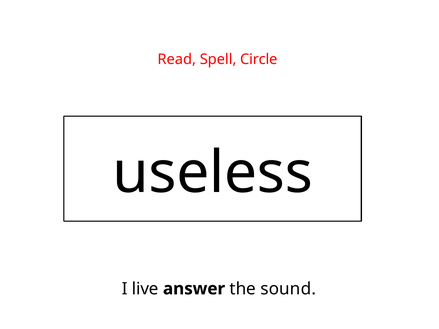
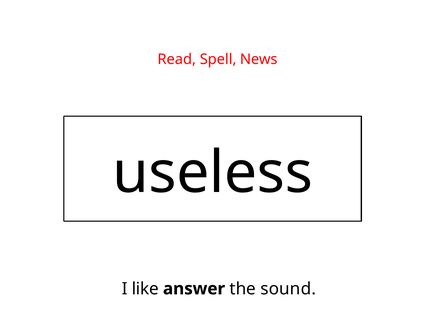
Circle: Circle -> News
live: live -> like
